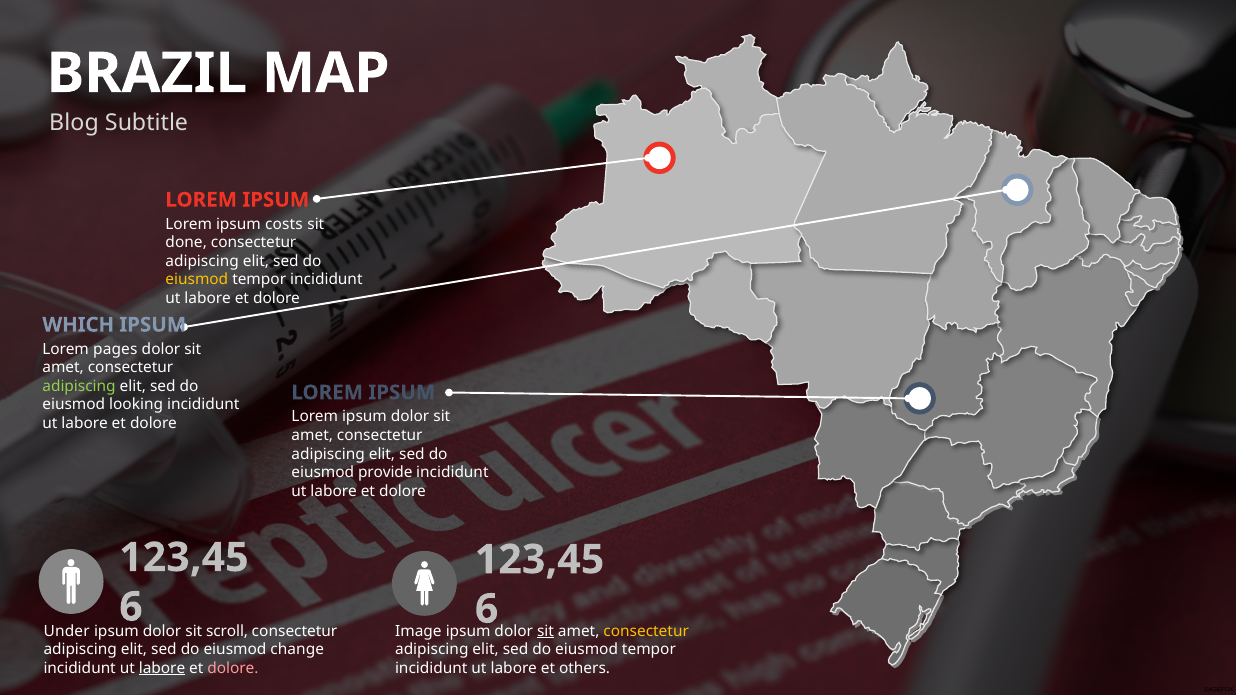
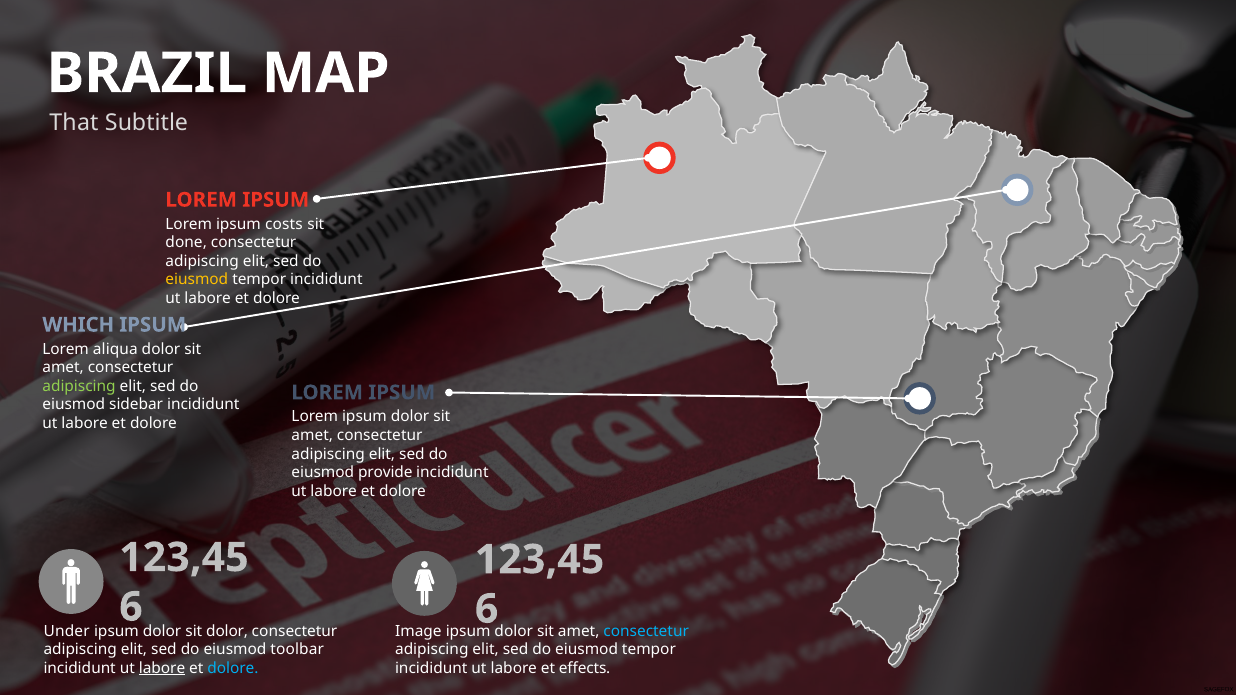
Blog: Blog -> That
pages: pages -> aliqua
looking: looking -> sidebar
sit scroll: scroll -> dolor
sit at (545, 631) underline: present -> none
consectetur at (646, 631) colour: yellow -> light blue
change: change -> toolbar
dolore at (233, 668) colour: pink -> light blue
others: others -> effects
